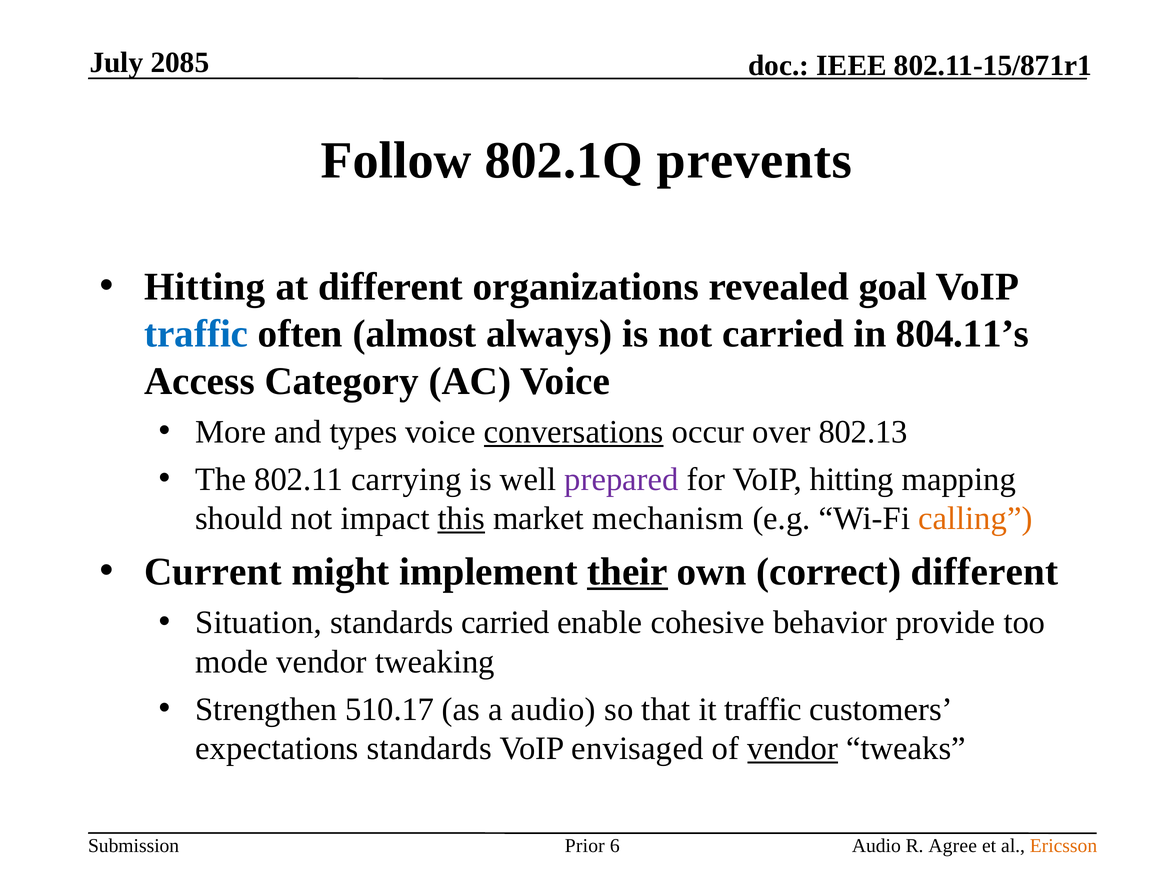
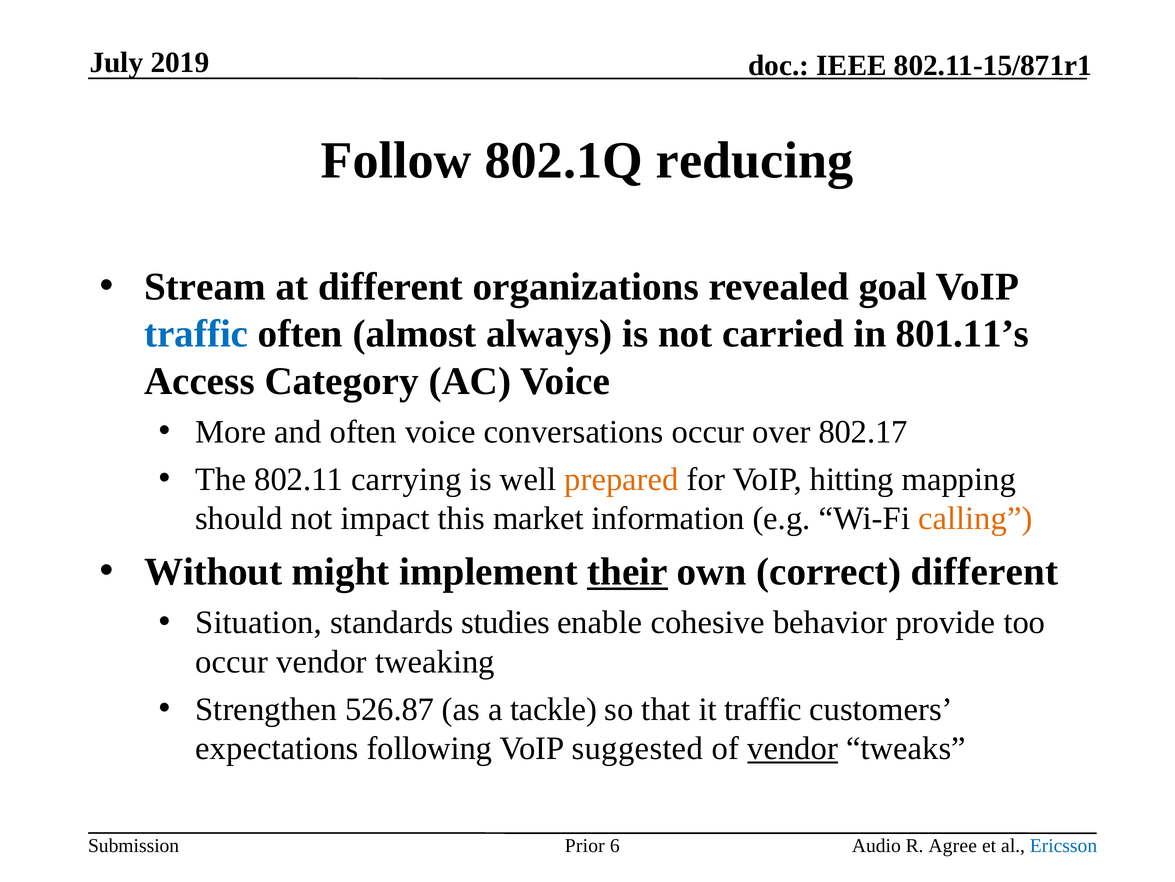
2085: 2085 -> 2019
prevents: prevents -> reducing
Hitting at (205, 287): Hitting -> Stream
804.11’s: 804.11’s -> 801.11’s
and types: types -> often
conversations underline: present -> none
802.13: 802.13 -> 802.17
prepared colour: purple -> orange
this underline: present -> none
mechanism: mechanism -> information
Current: Current -> Without
standards carried: carried -> studies
mode at (232, 661): mode -> occur
510.17: 510.17 -> 526.87
a audio: audio -> tackle
expectations standards: standards -> following
envisaged: envisaged -> suggested
Ericsson colour: orange -> blue
